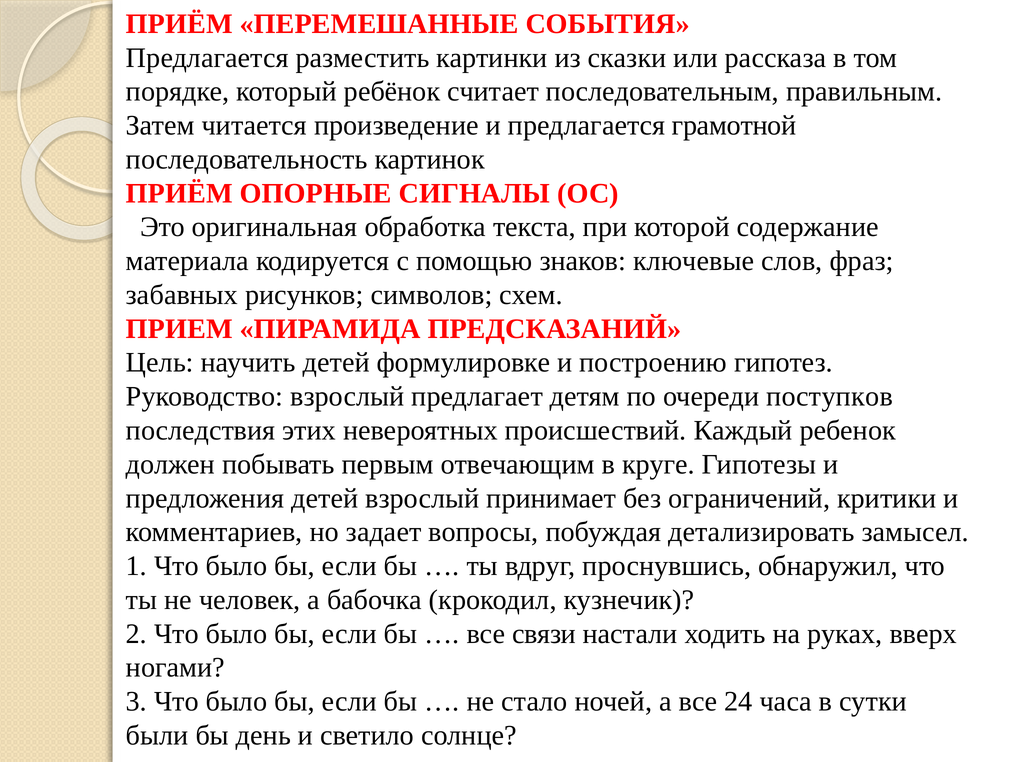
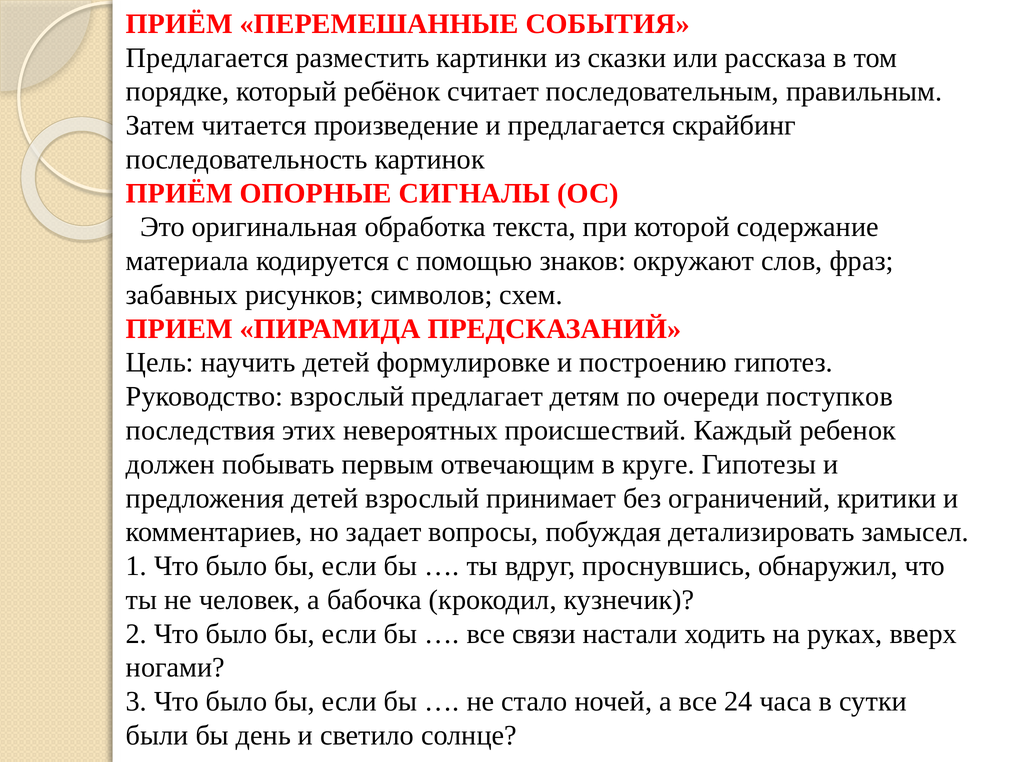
грамотной: грамотной -> скрайбинг
ключевые: ключевые -> окружают
